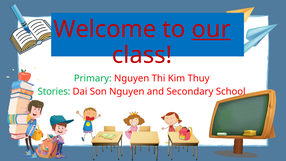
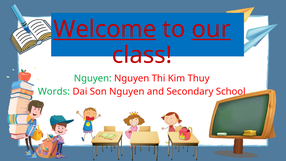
Welcome underline: none -> present
Primary at (93, 78): Primary -> Nguyen
Stories: Stories -> Words
